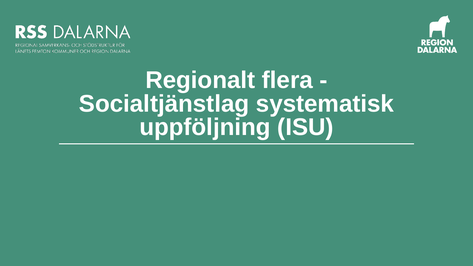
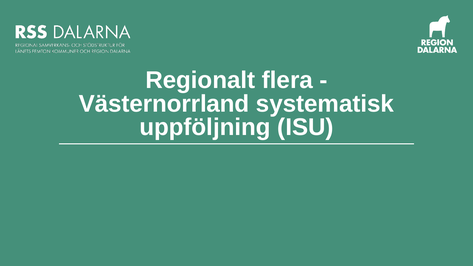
Socialtjänstlag: Socialtjänstlag -> Västernorrland
